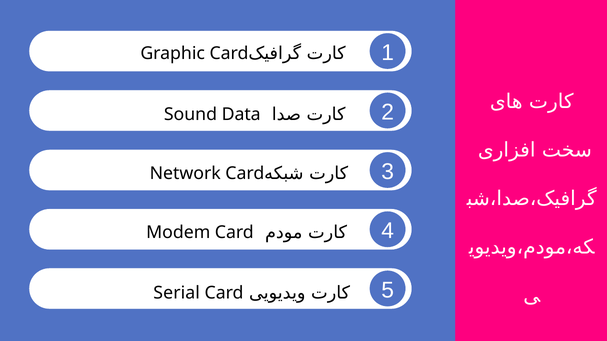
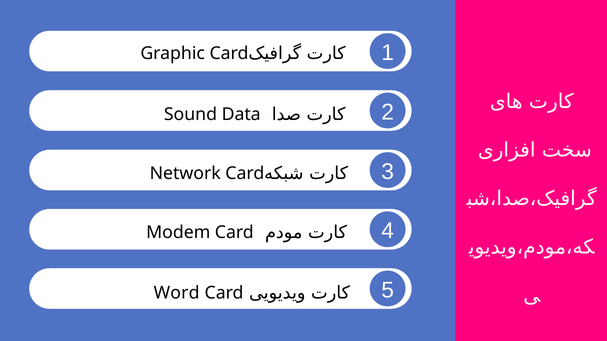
Serial: Serial -> Word
